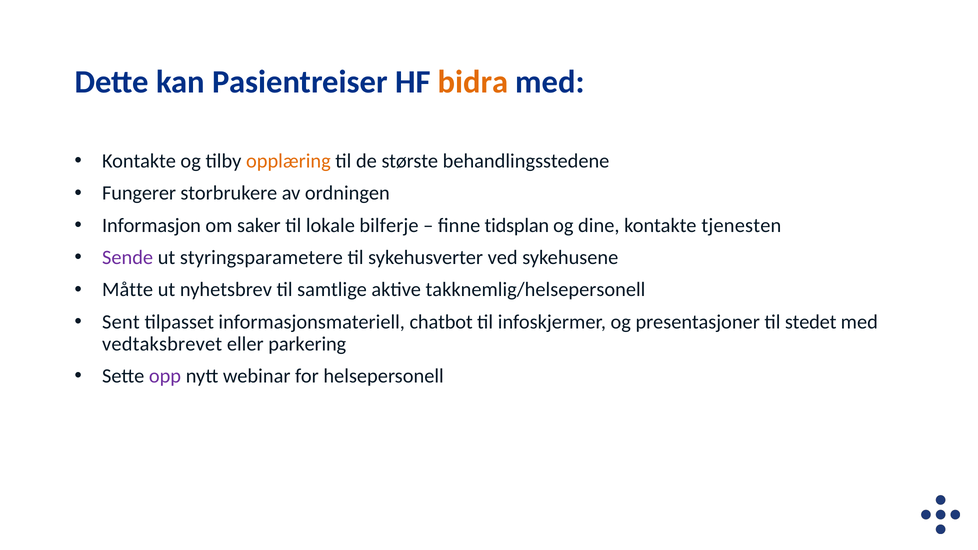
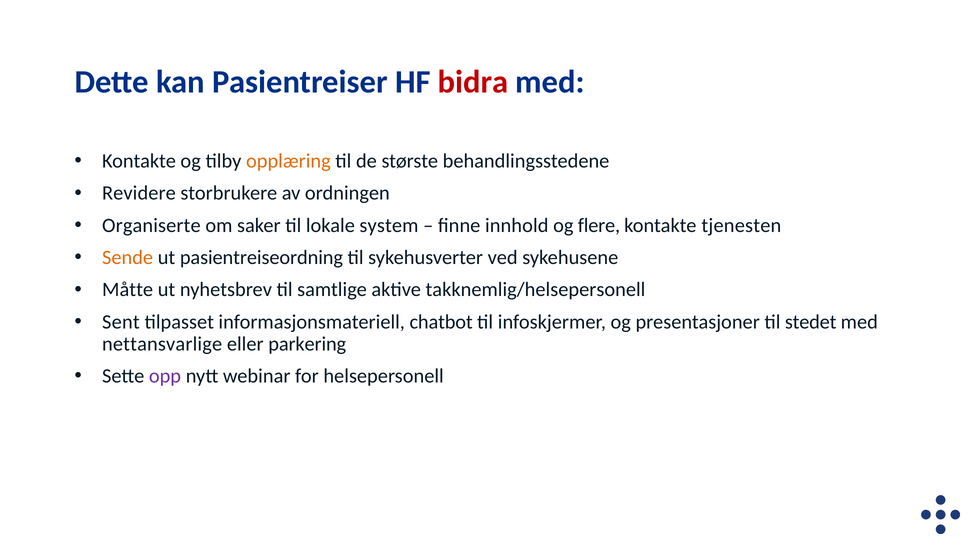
bidra colour: orange -> red
Fungerer: Fungerer -> Revidere
Informasjon: Informasjon -> Organiserte
bilferje: bilferje -> system
tidsplan: tidsplan -> innhold
dine: dine -> flere
Sende colour: purple -> orange
styringsparametere: styringsparametere -> pasientreiseordning
vedtaksbrevet: vedtaksbrevet -> nettansvarlige
